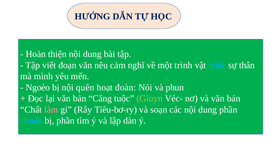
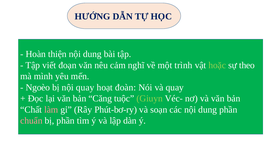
hoặc colour: light blue -> light green
thân: thân -> theo
nội quên: quên -> quay
và phun: phun -> quay
Tiêu-bơ-ry: Tiêu-bơ-ry -> Phút-bơ-ry
chuẩn colour: light blue -> pink
